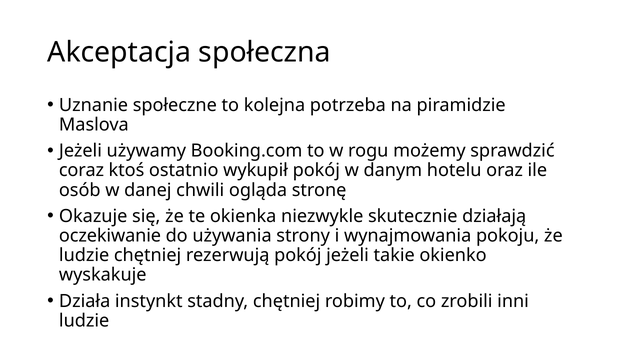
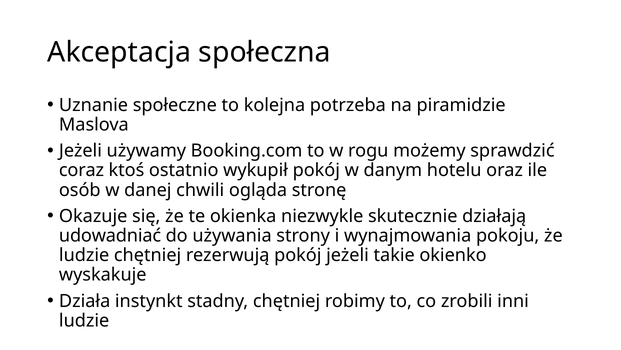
oczekiwanie: oczekiwanie -> udowadniać
